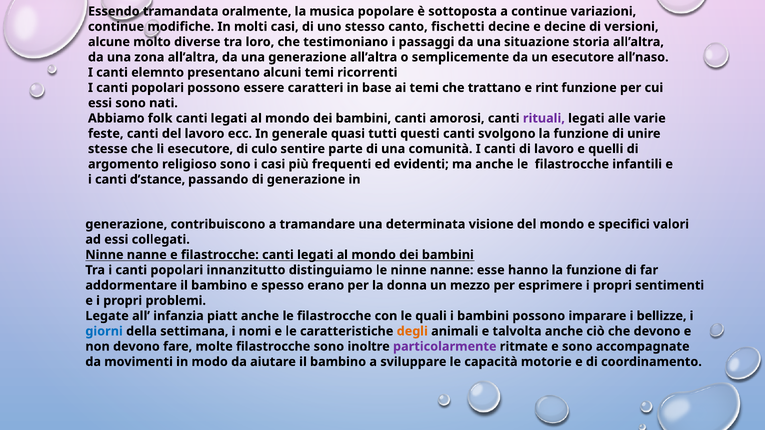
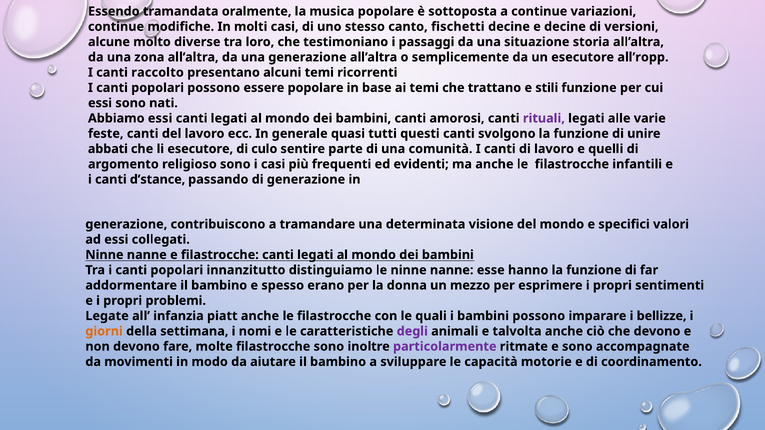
all’naso: all’naso -> all’ropp
elemnto: elemnto -> raccolto
essere caratteri: caratteri -> popolare
rint: rint -> stili
Abbiamo folk: folk -> essi
stesse: stesse -> abbati
giorni colour: blue -> orange
degli colour: orange -> purple
